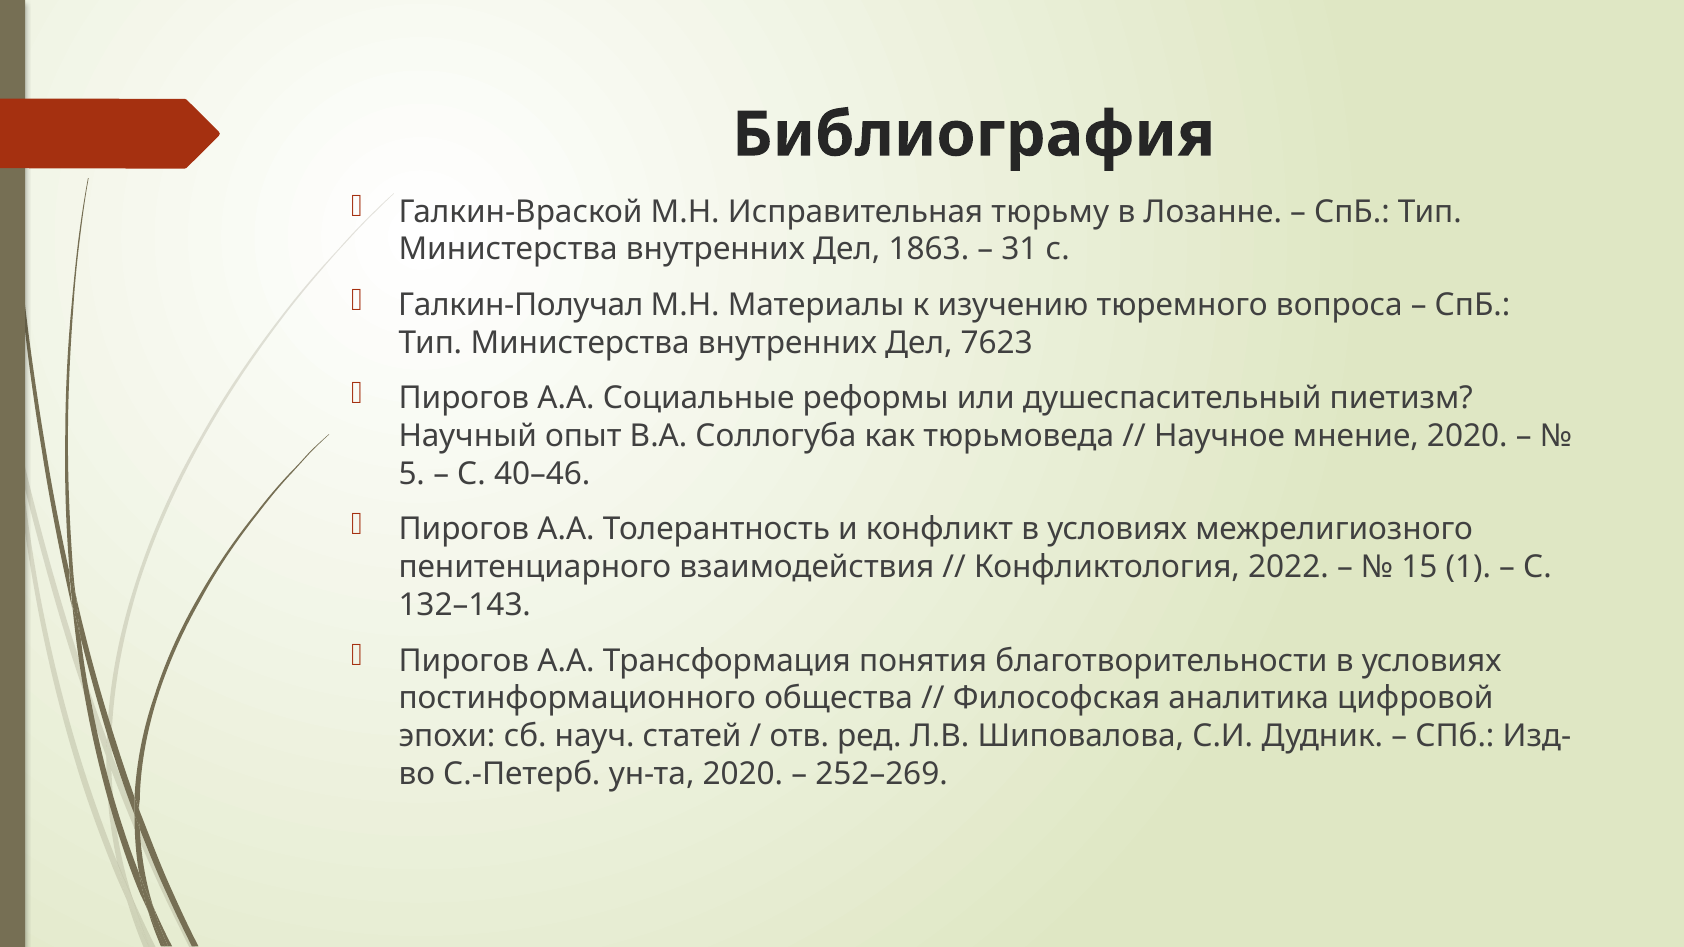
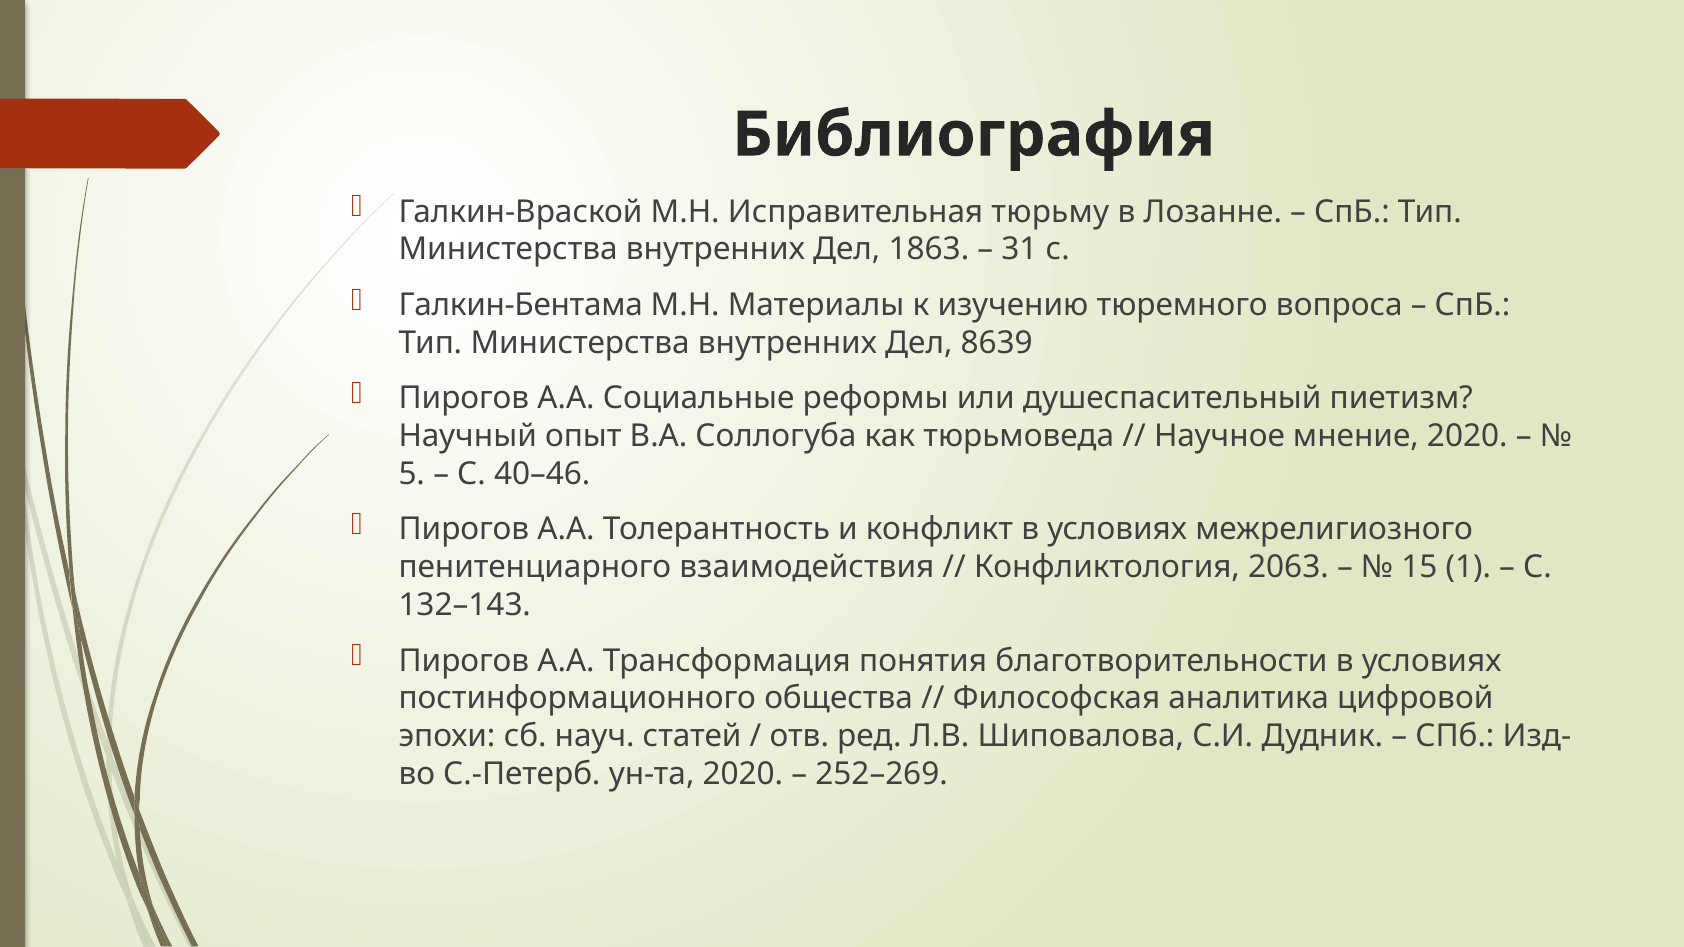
Галкин-Получал: Галкин-Получал -> Галкин-Бентама
7623: 7623 -> 8639
2022: 2022 -> 2063
